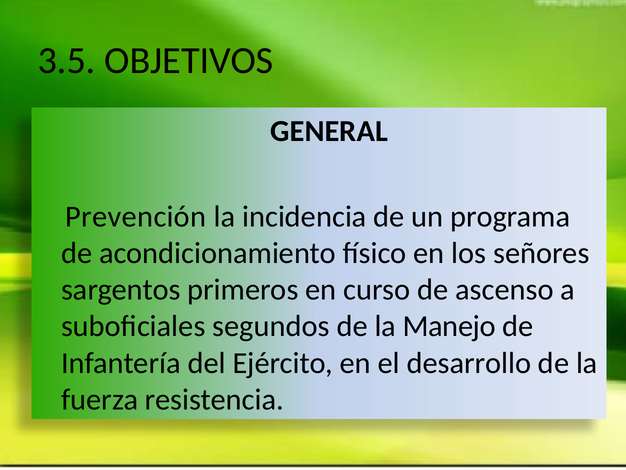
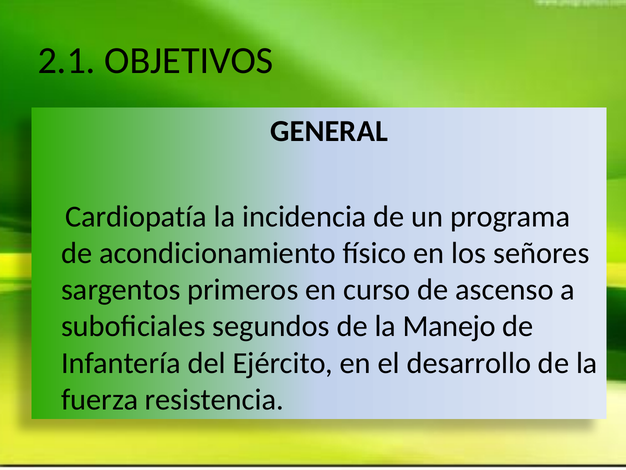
3.5: 3.5 -> 2.1
Prevención: Prevención -> Cardiopatía
